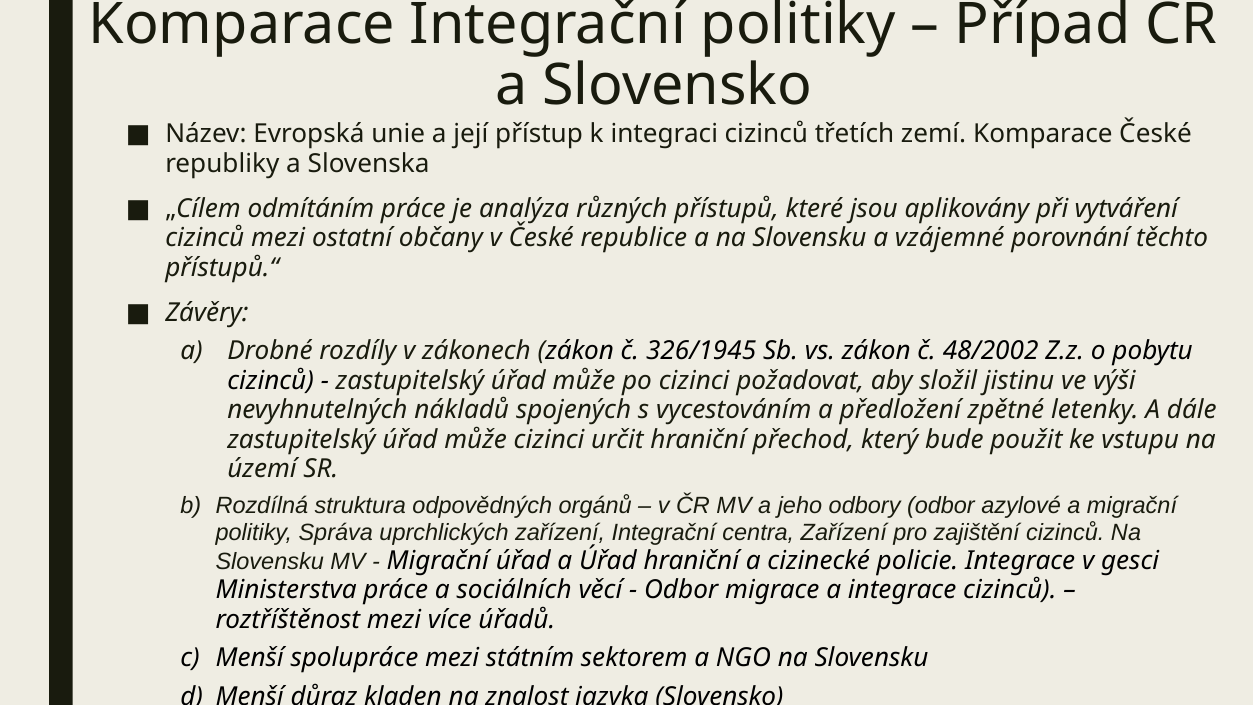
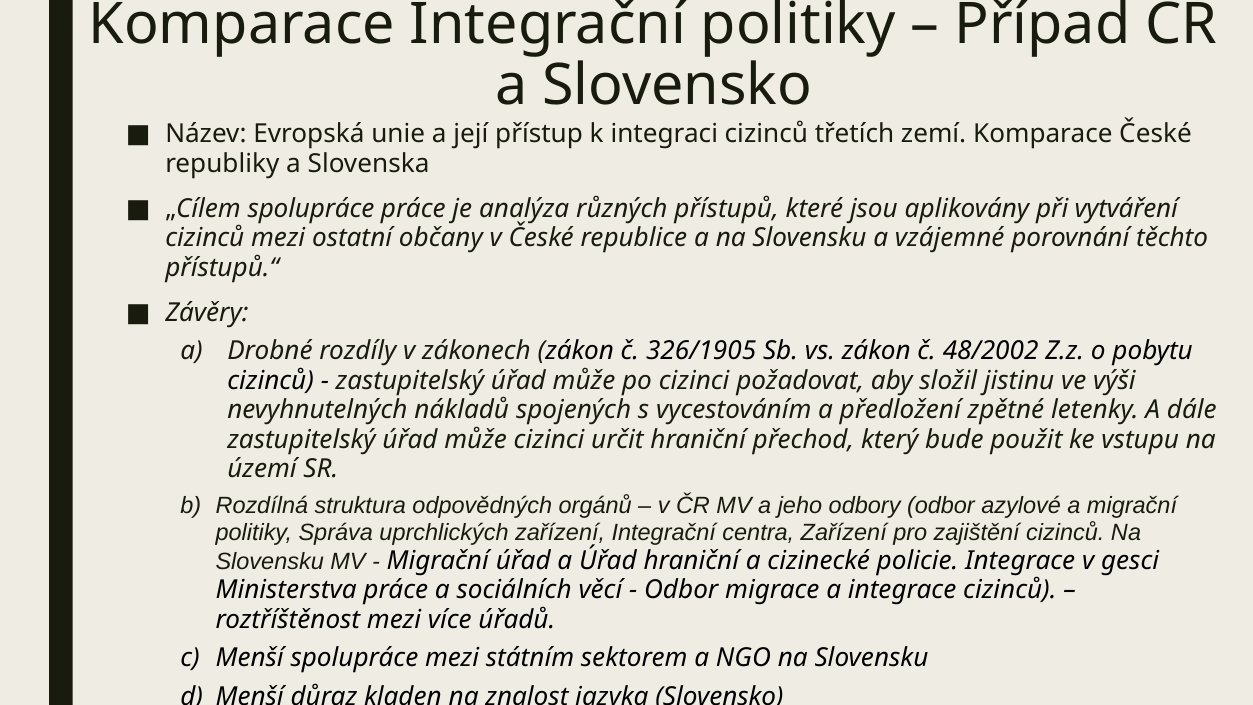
„Cílem odmítáním: odmítáním -> spolupráce
326/1945: 326/1945 -> 326/1905
